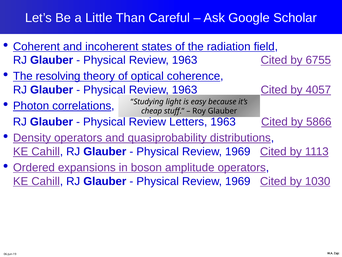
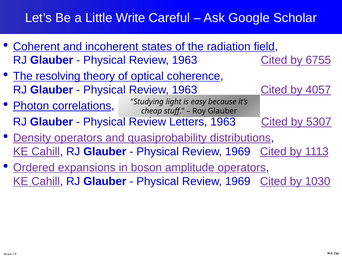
Than: Than -> Write
5866: 5866 -> 5307
